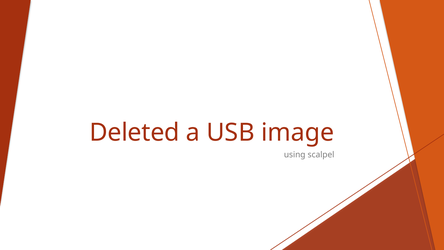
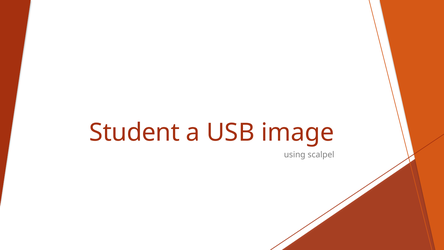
Deleted: Deleted -> Student
